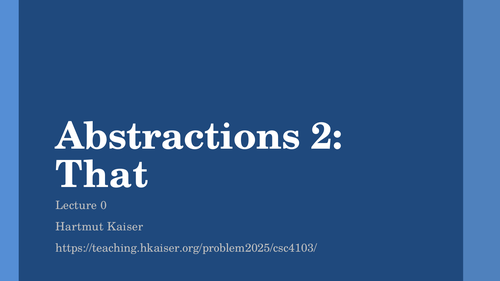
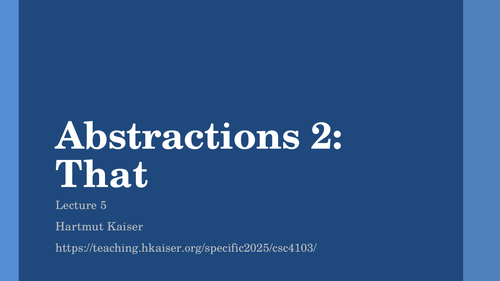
0: 0 -> 5
https://teaching.hkaiser.org/problem2025/csc4103/: https://teaching.hkaiser.org/problem2025/csc4103/ -> https://teaching.hkaiser.org/specific2025/csc4103/
